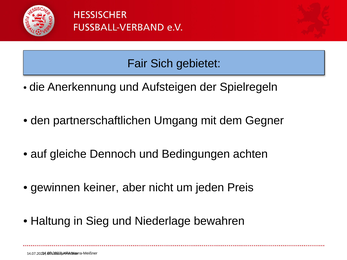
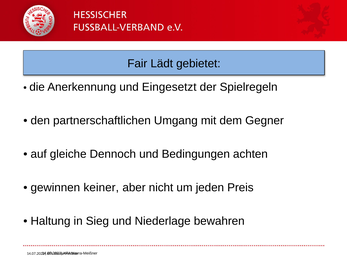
Sich: Sich -> Lädt
Aufsteigen: Aufsteigen -> Eingesetzt
